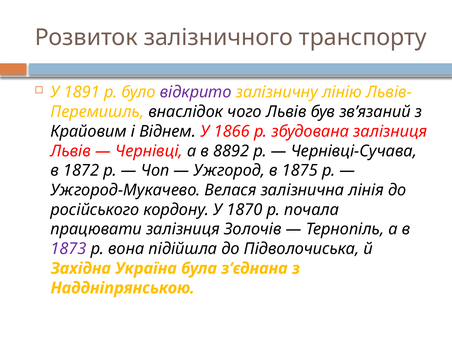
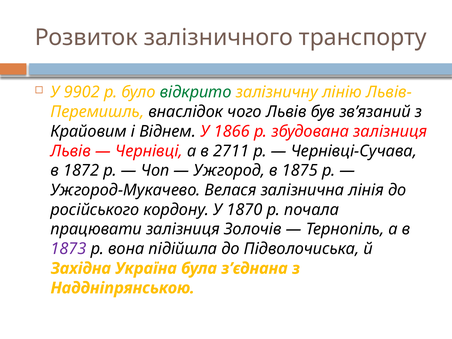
1891: 1891 -> 9902
відкрито colour: purple -> green
8892: 8892 -> 2711
